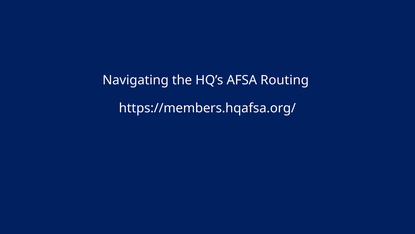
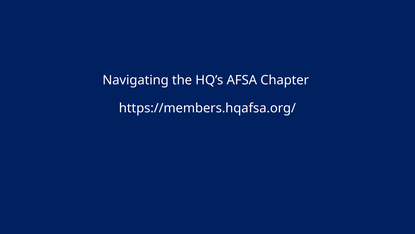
Routing: Routing -> Chapter
